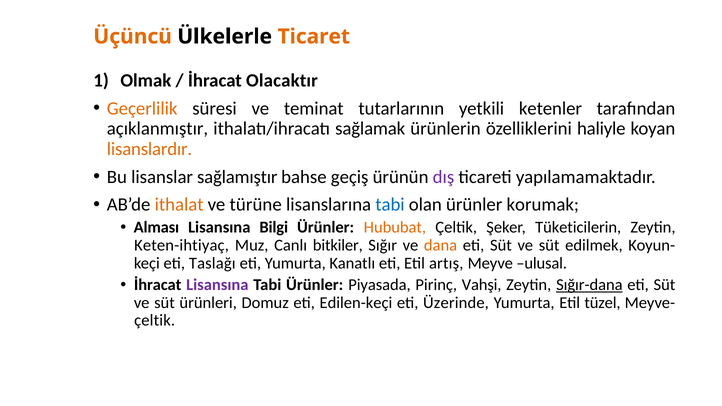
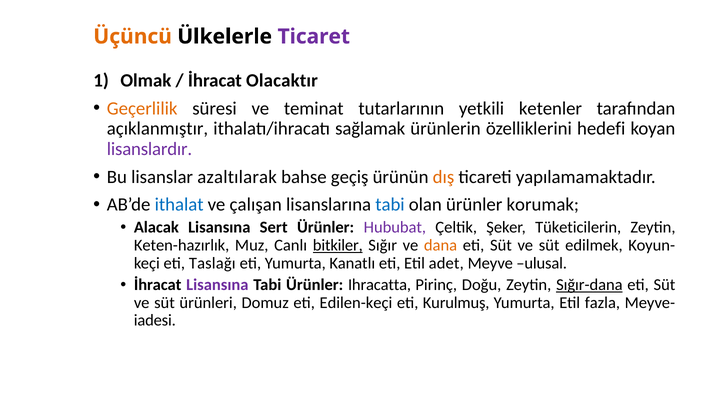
Ticaret colour: orange -> purple
haliyle: haliyle -> hedefi
lisanslardır colour: orange -> purple
sağlamıştır: sağlamıştır -> azaltılarak
dış colour: purple -> orange
ithalat colour: orange -> blue
türüne: türüne -> çalışan
Alması: Alması -> Alacak
Bilgi: Bilgi -> Sert
Hububat colour: orange -> purple
Keten-ihtiyaç: Keten-ihtiyaç -> Keten-hazırlık
bitkiler underline: none -> present
artış: artış -> adet
Piyasada: Piyasada -> Ihracatta
Vahşi: Vahşi -> Doğu
Üzerinde: Üzerinde -> Kurulmuş
tüzel: tüzel -> fazla
çeltik at (155, 321): çeltik -> iadesi
